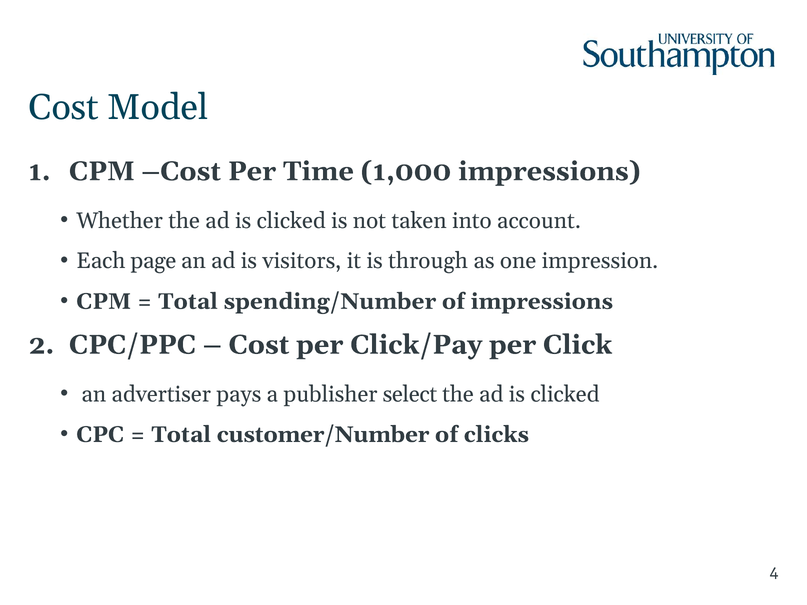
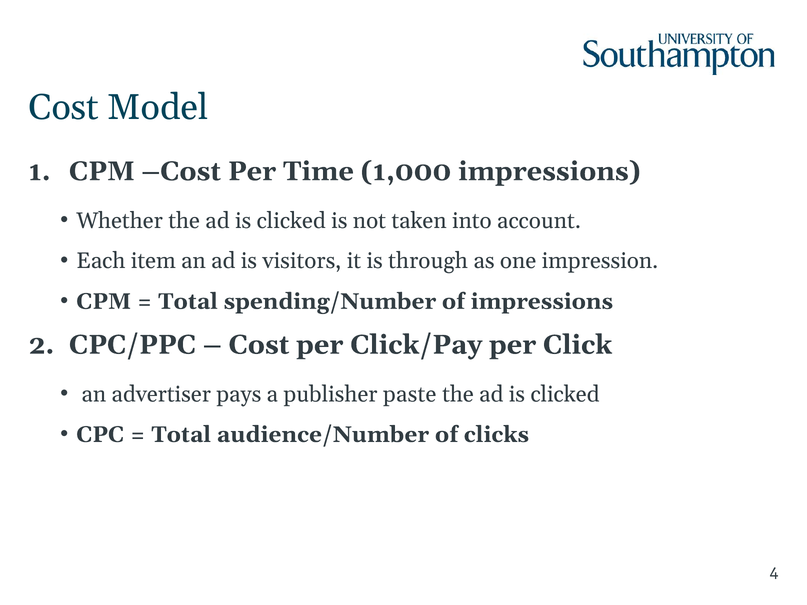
page: page -> item
select: select -> paste
customer/Number: customer/Number -> audience/Number
